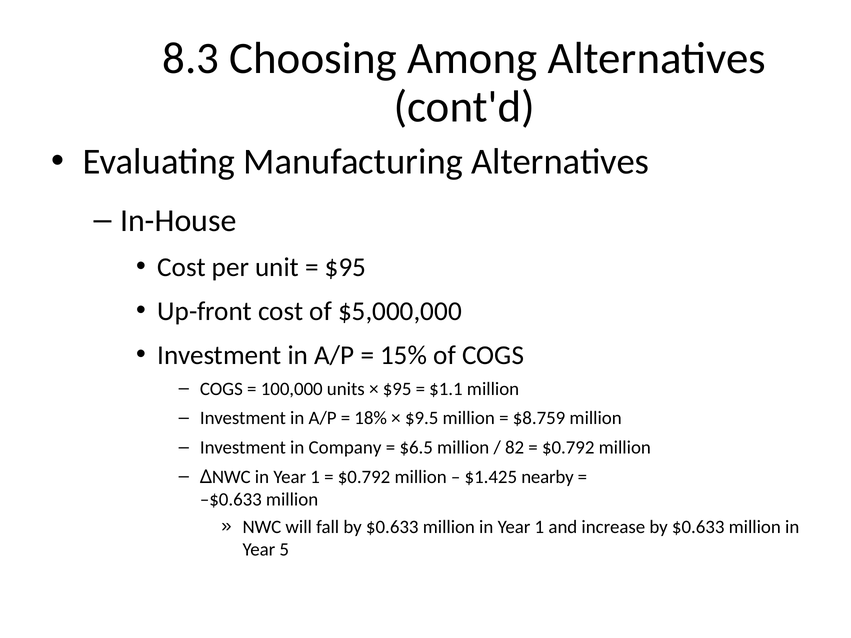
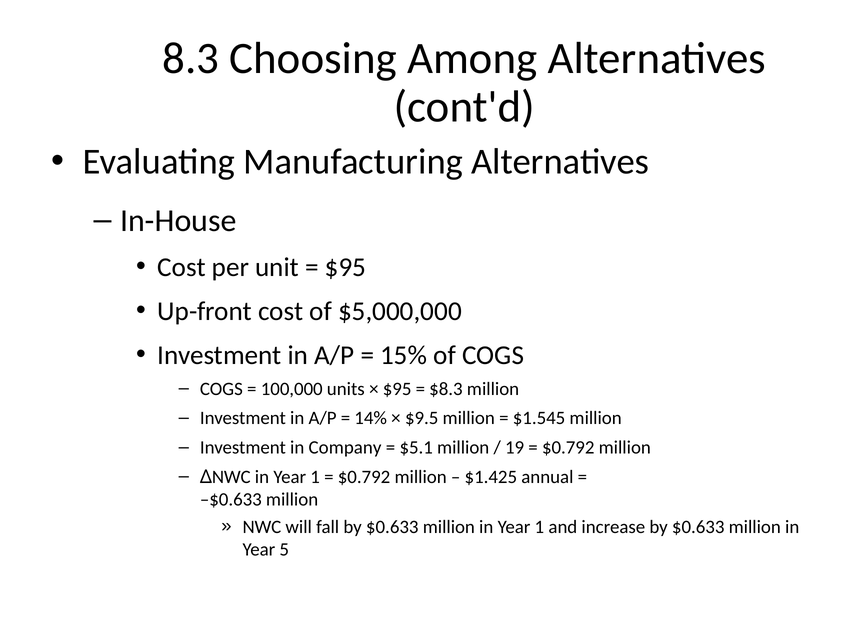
$1.1: $1.1 -> $8.3
18%: 18% -> 14%
$8.759: $8.759 -> $1.545
$6.5: $6.5 -> $5.1
82: 82 -> 19
nearby: nearby -> annual
